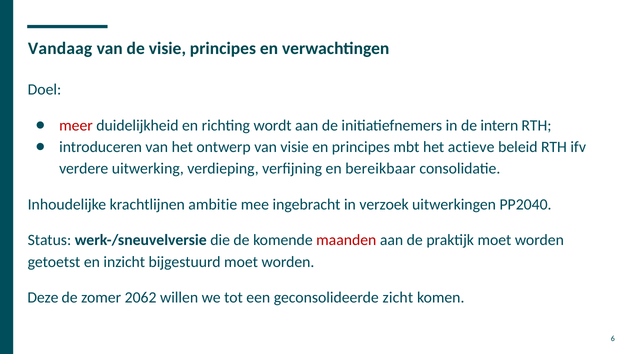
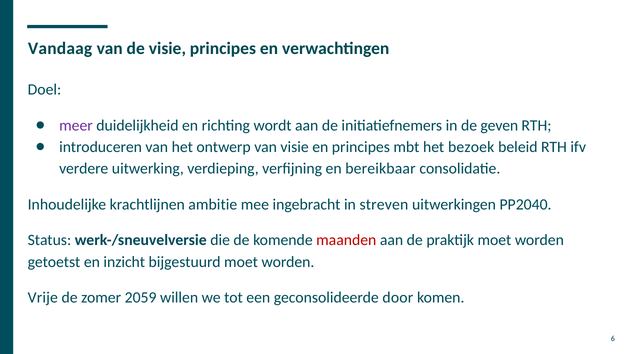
meer colour: red -> purple
intern: intern -> geven
actieve: actieve -> bezoek
verzoek: verzoek -> streven
Deze: Deze -> Vrije
2062: 2062 -> 2059
zicht: zicht -> door
